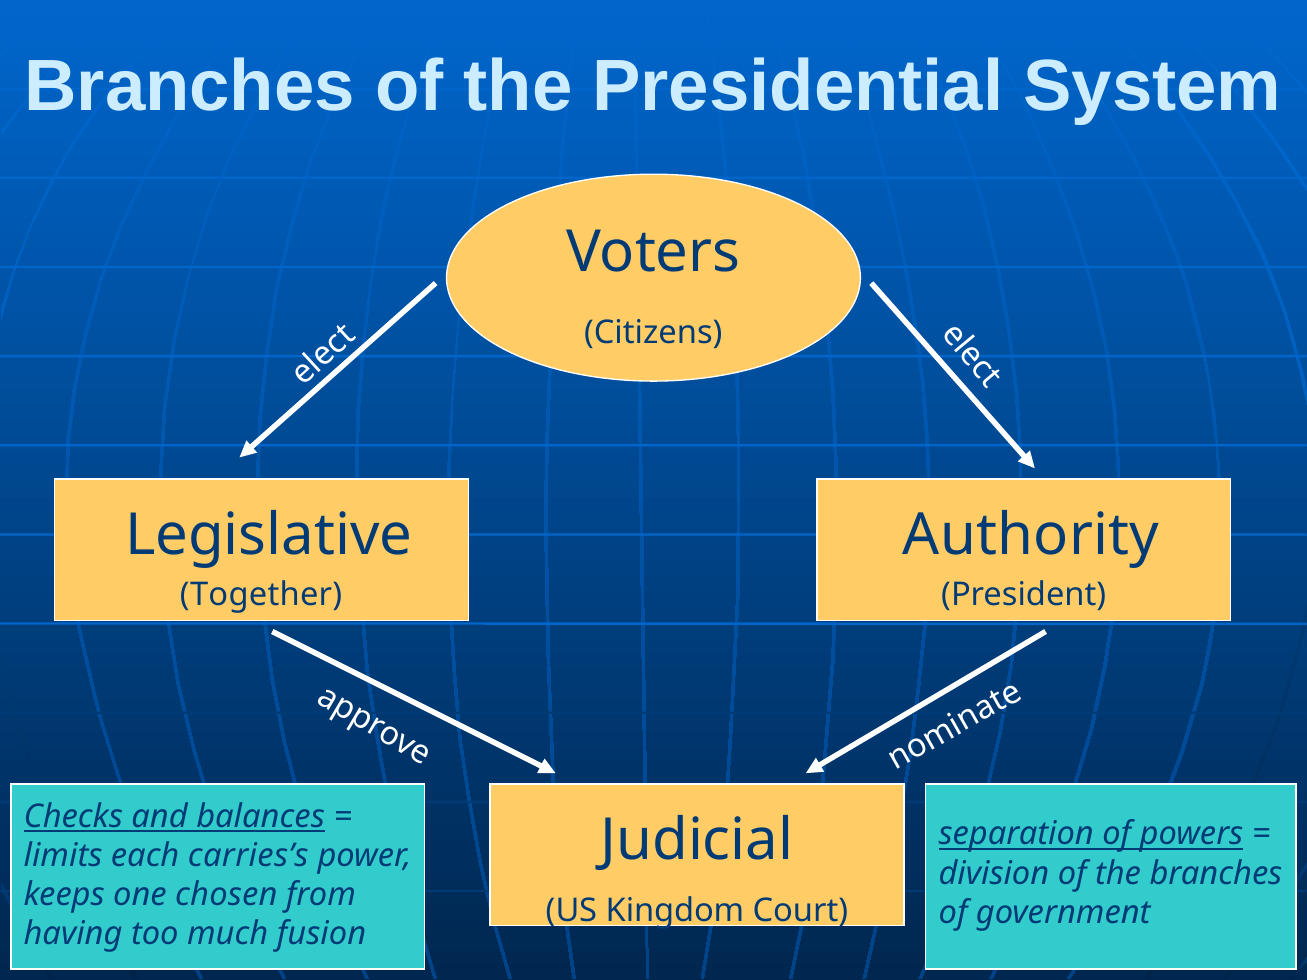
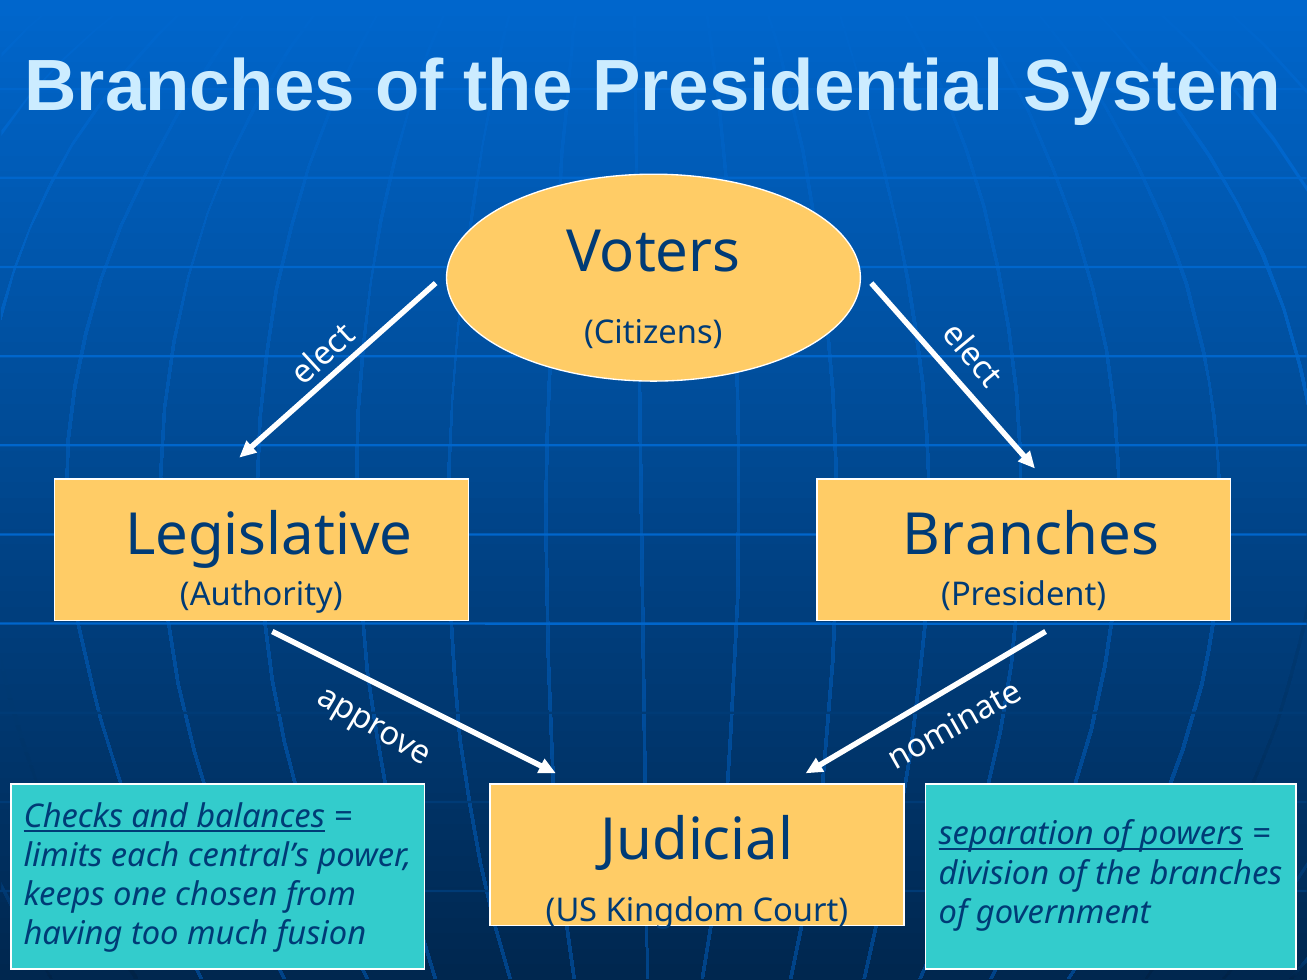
Legislative Authority: Authority -> Branches
Together: Together -> Authority
carries’s: carries’s -> central’s
